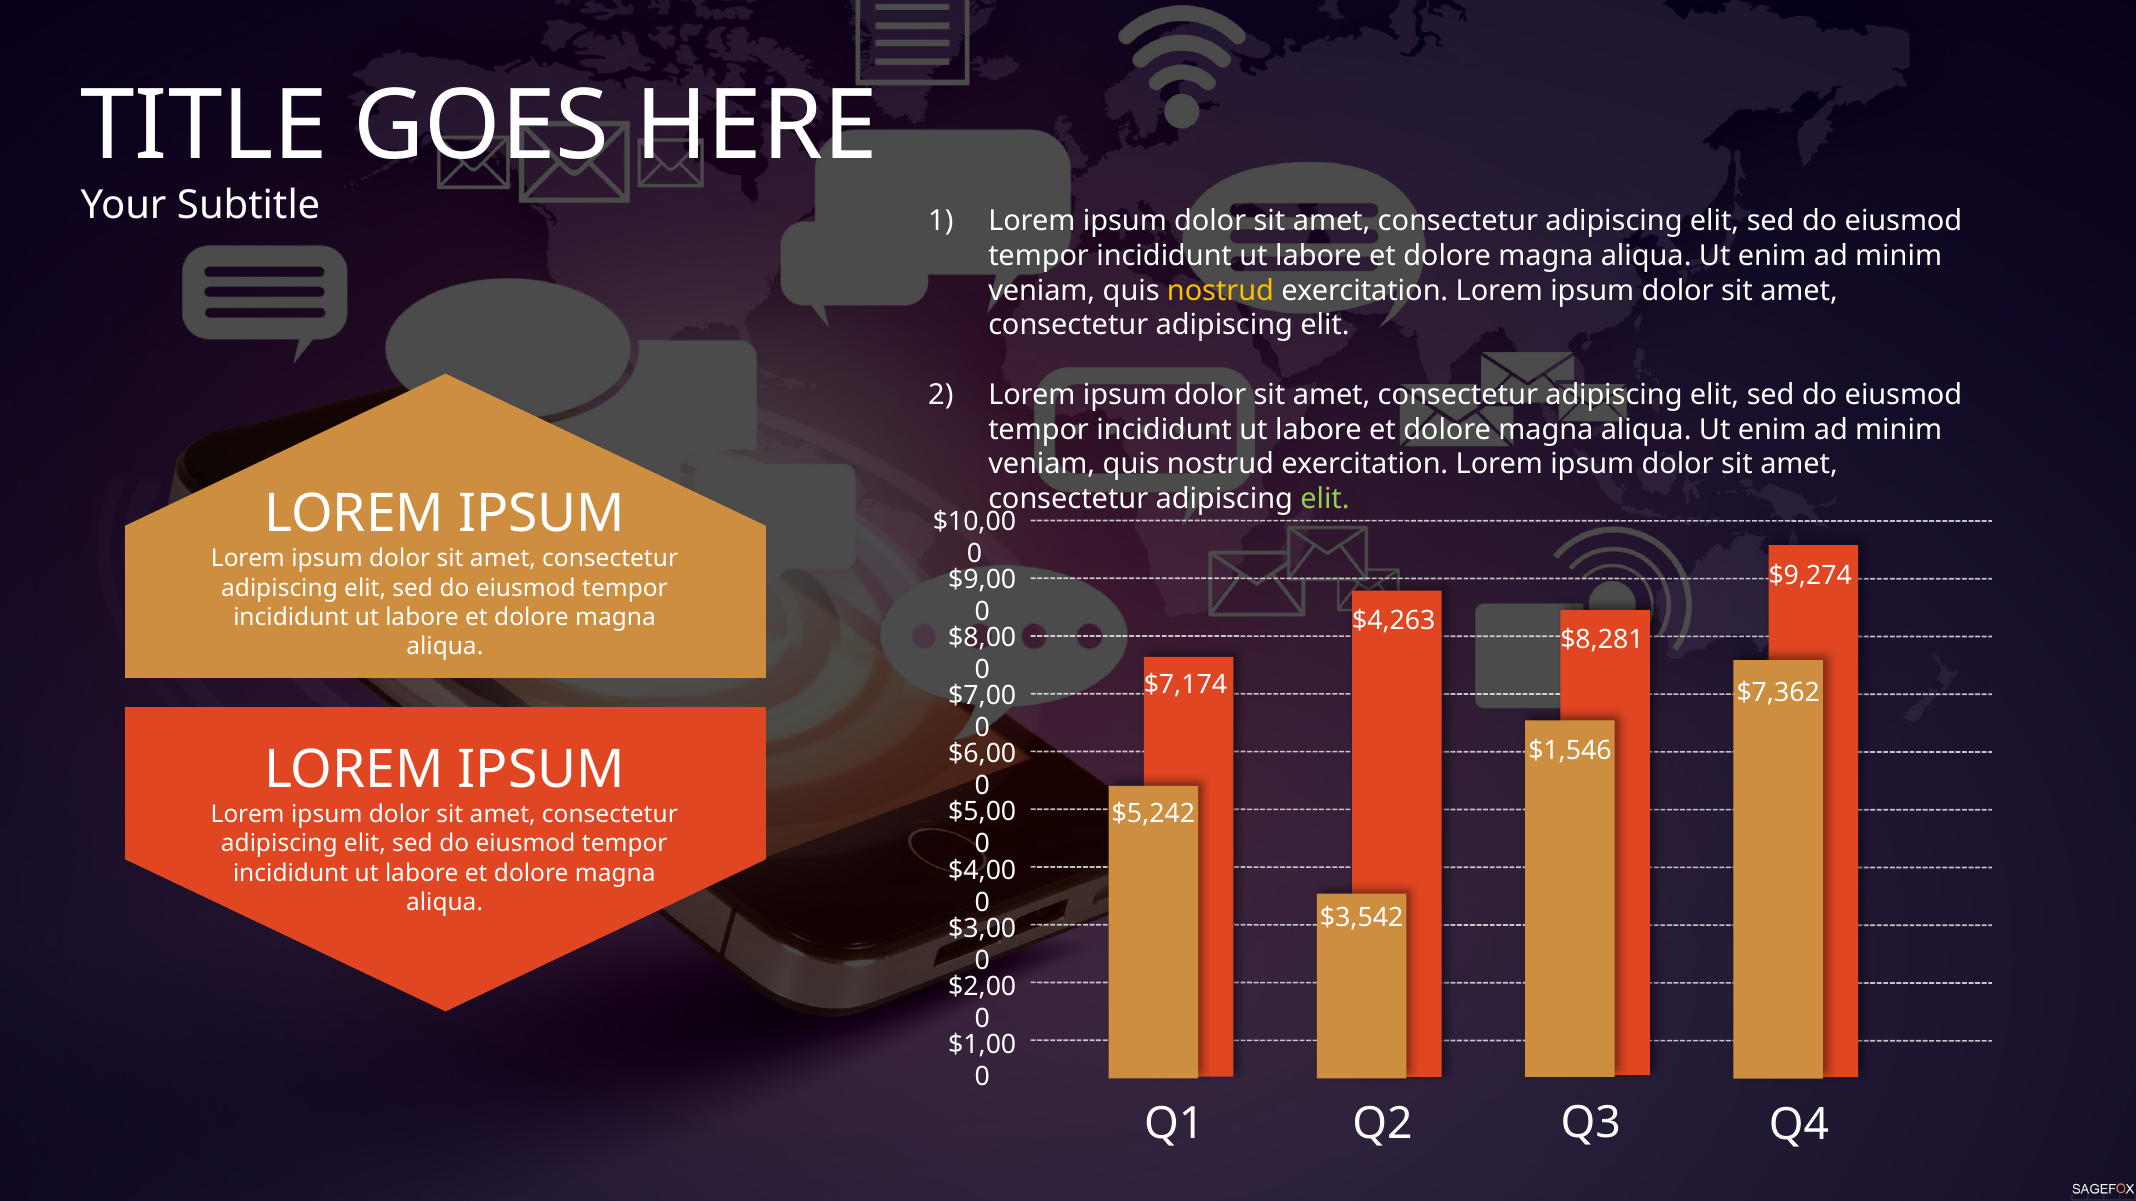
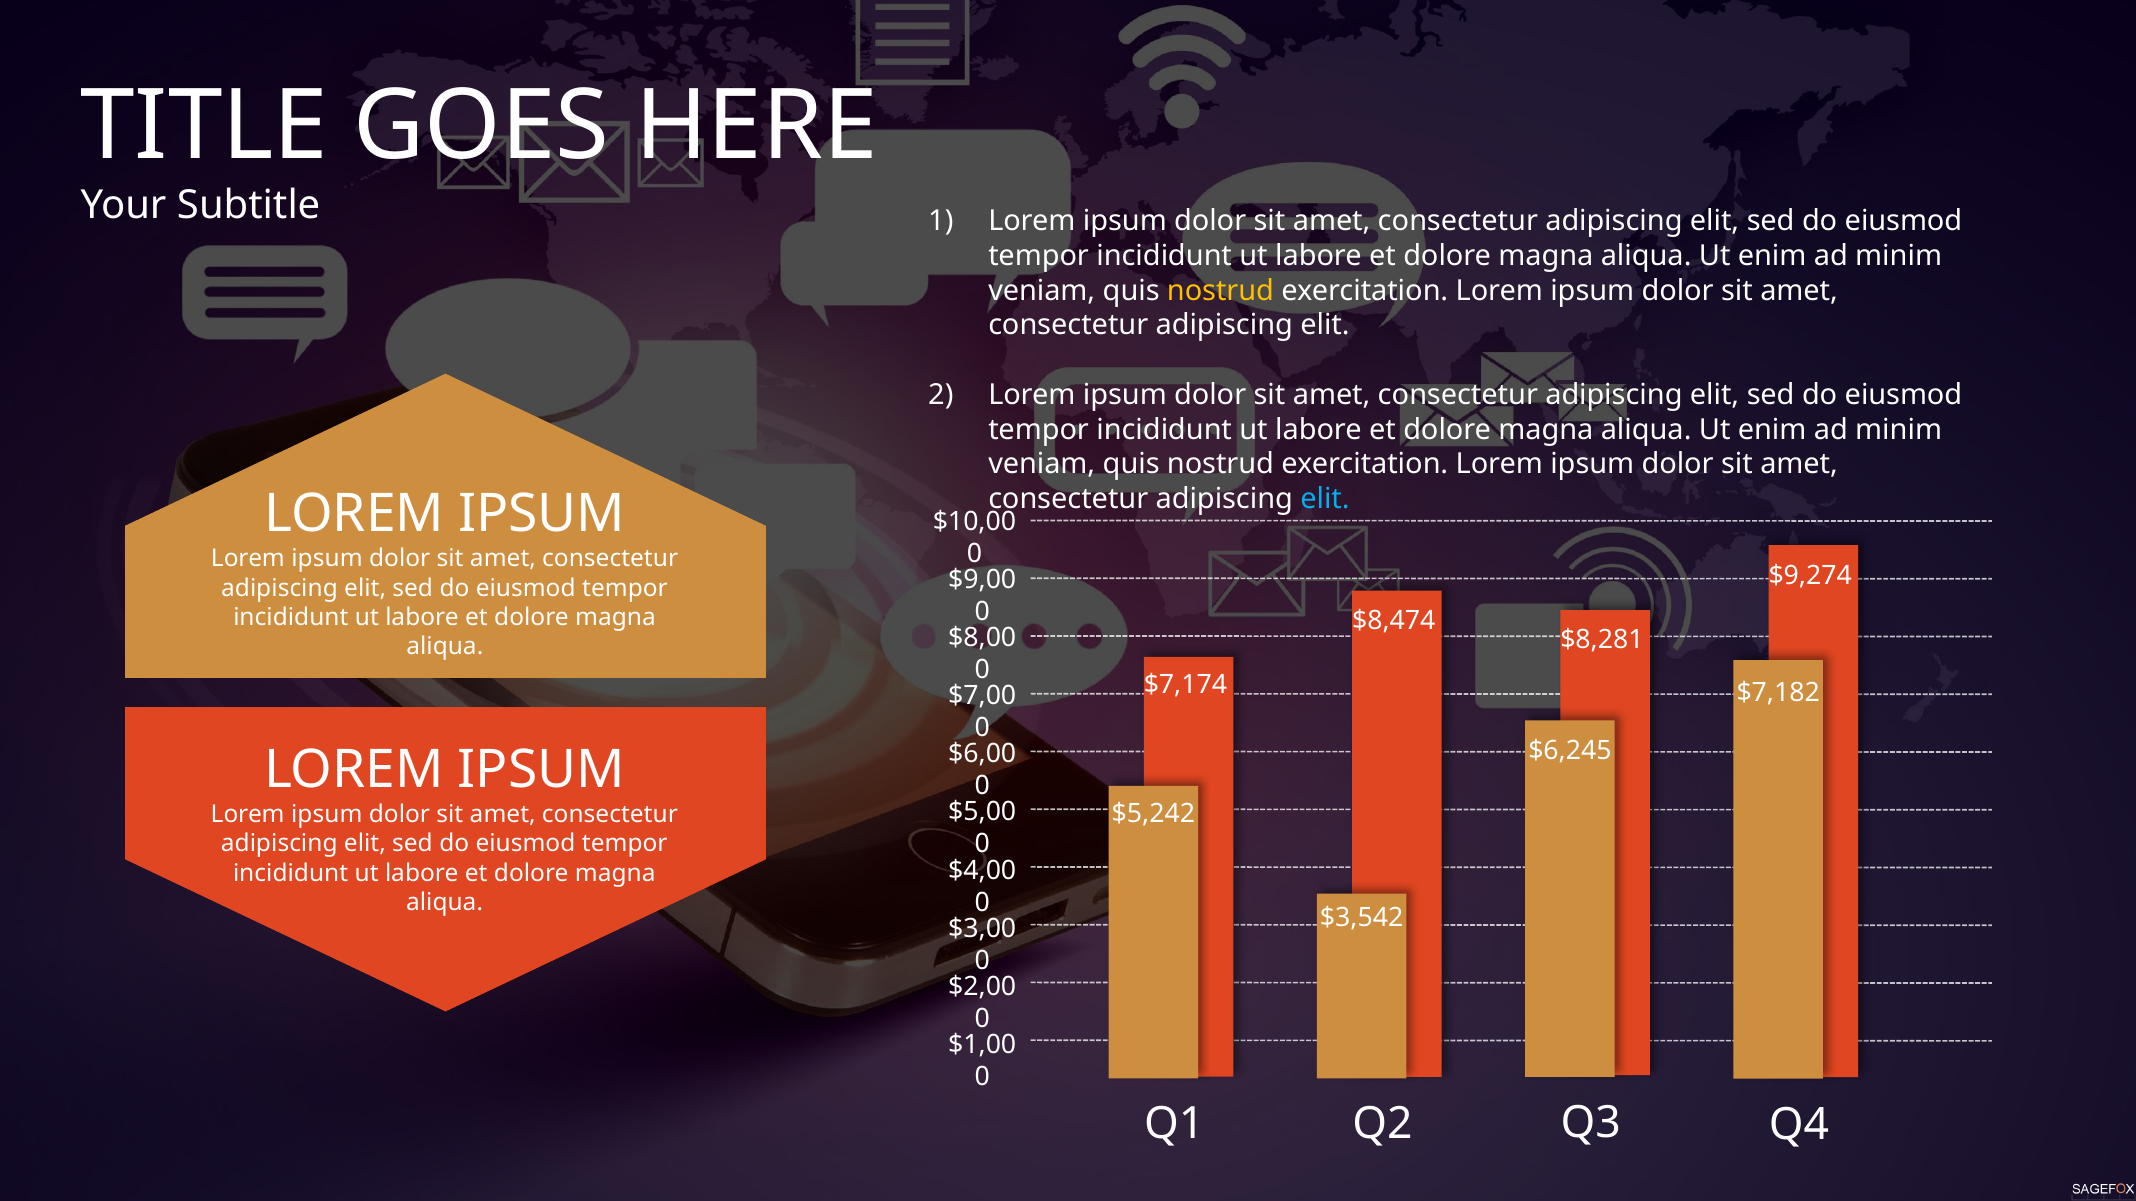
elit at (1325, 499) colour: light green -> light blue
$4,263: $4,263 -> $8,474
$7,362: $7,362 -> $7,182
$1,546: $1,546 -> $6,245
